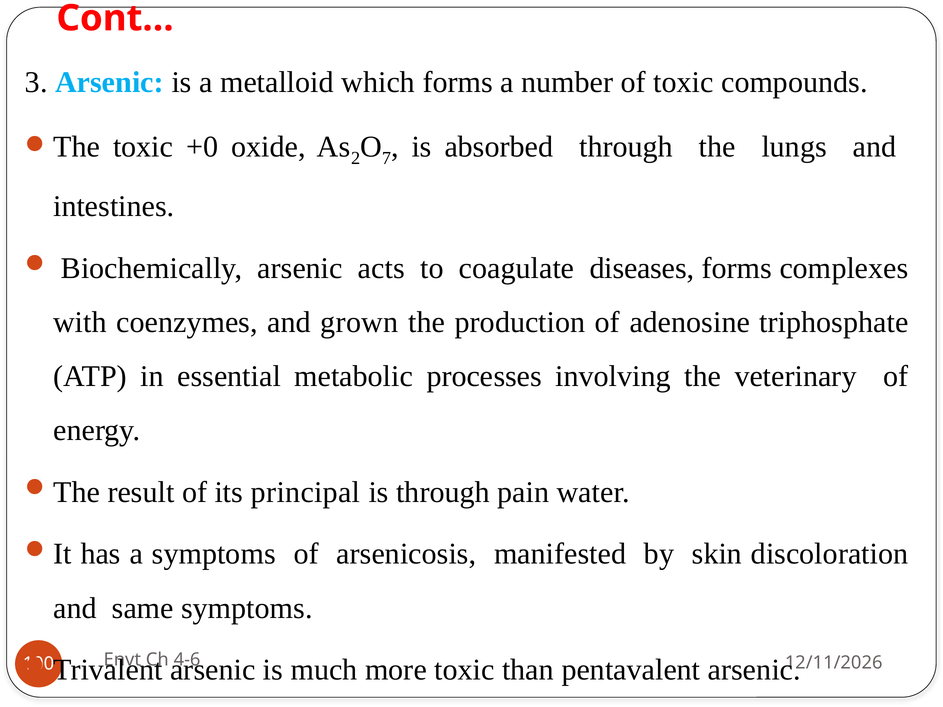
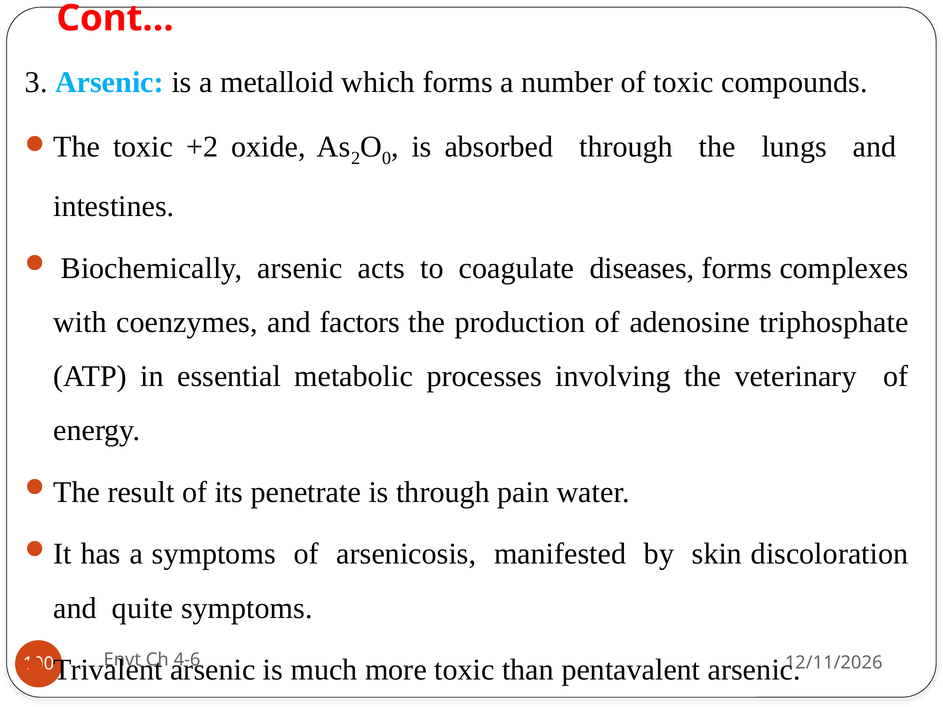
+0: +0 -> +2
7: 7 -> 0
grown: grown -> factors
principal: principal -> penetrate
same: same -> quite
